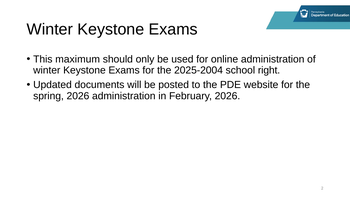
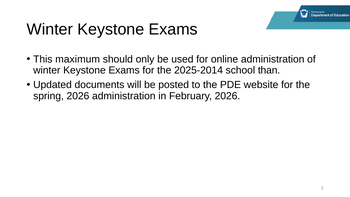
2025-2004: 2025-2004 -> 2025-2014
right: right -> than
